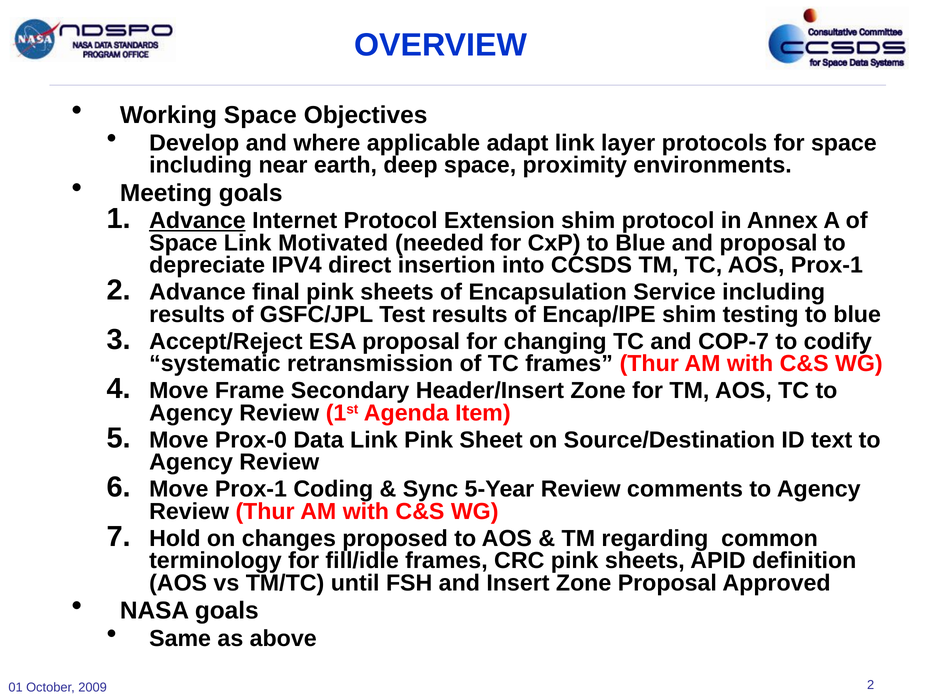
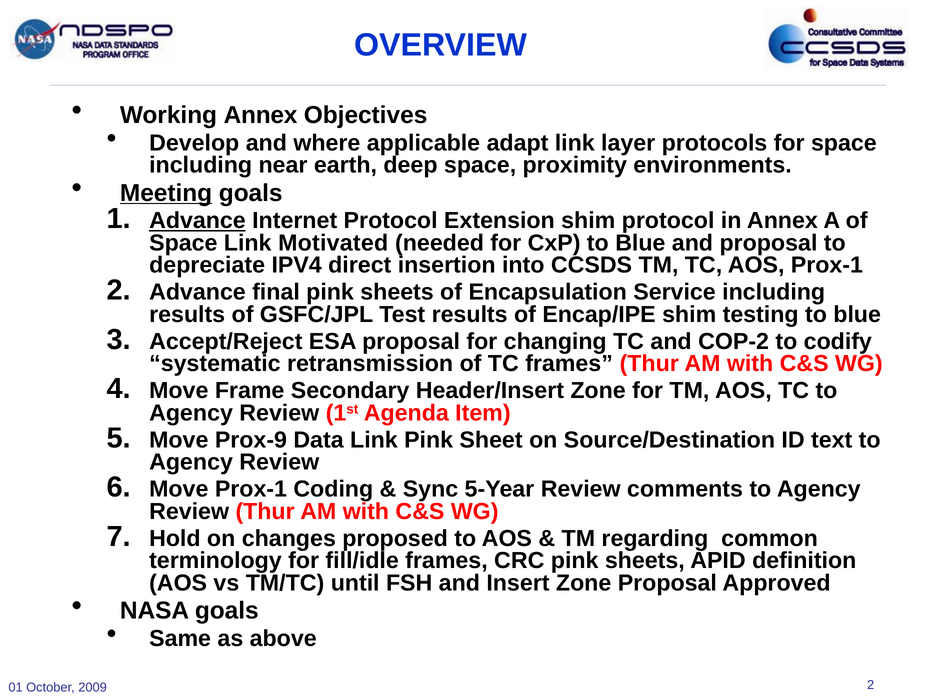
Working Space: Space -> Annex
Meeting underline: none -> present
COP-7: COP-7 -> COP-2
Prox-0: Prox-0 -> Prox-9
